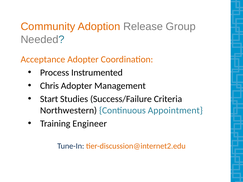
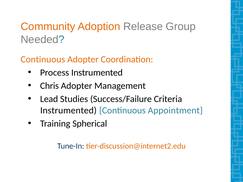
Acceptance at (43, 59): Acceptance -> Continuous
Start: Start -> Lead
Northwestern at (68, 110): Northwestern -> Instrumented
Engineer: Engineer -> Spherical
